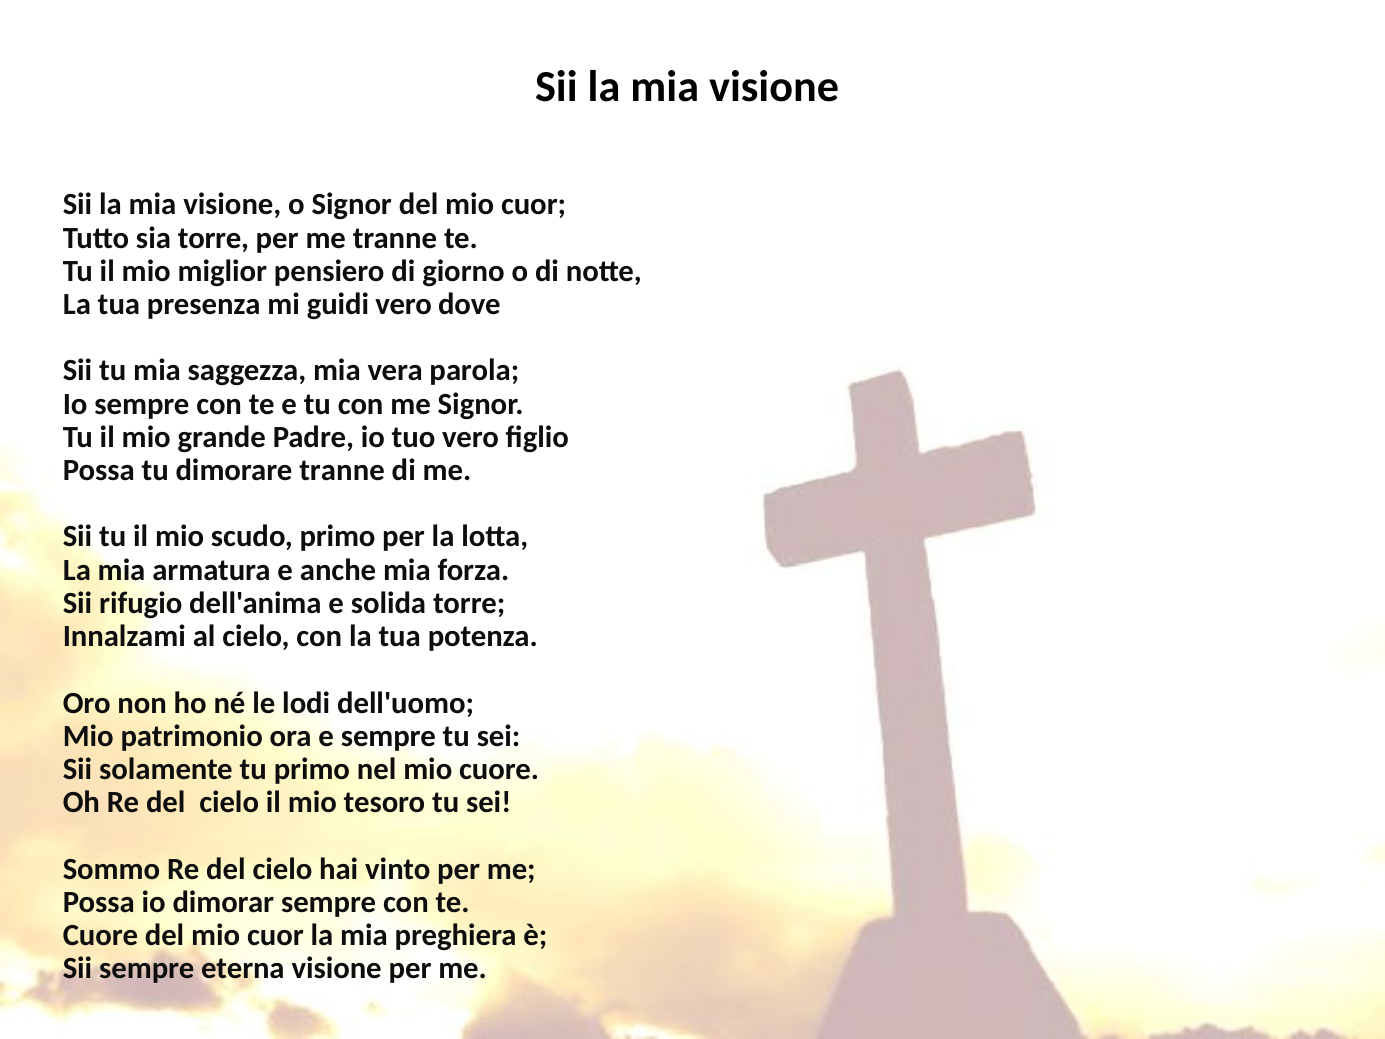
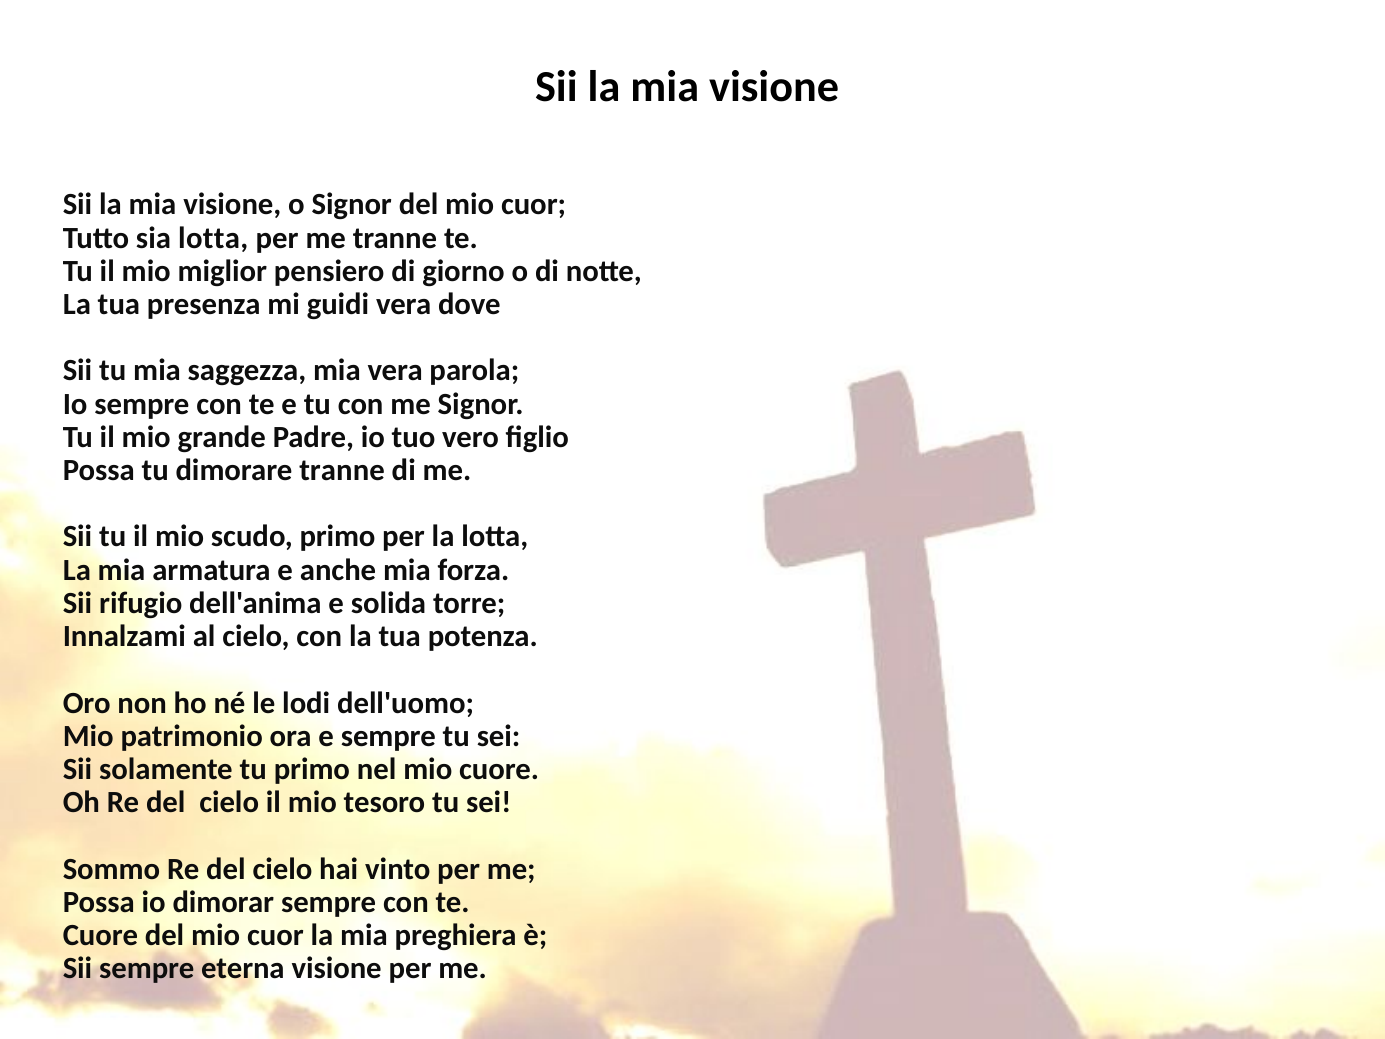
sia torre: torre -> lotta
guidi vero: vero -> vera
